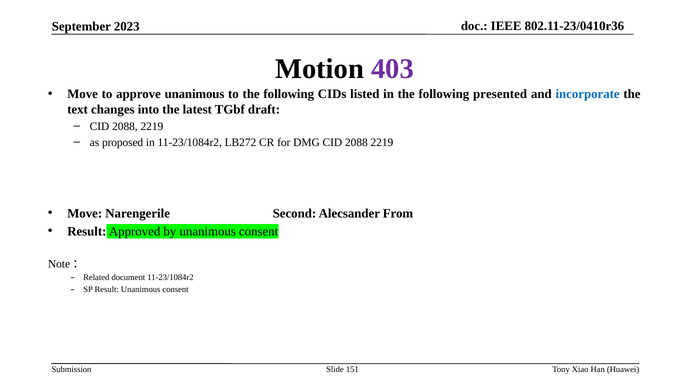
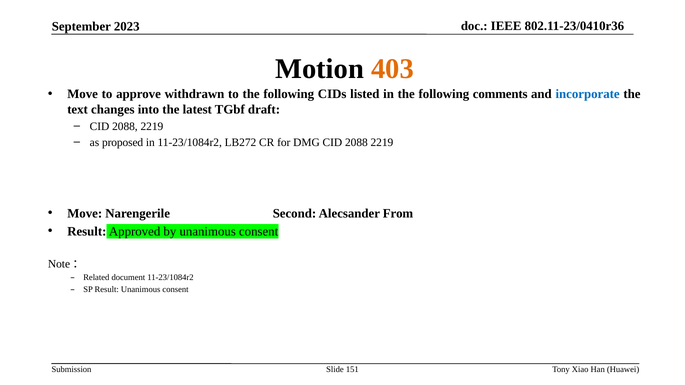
403 colour: purple -> orange
approve unanimous: unanimous -> withdrawn
presented: presented -> comments
